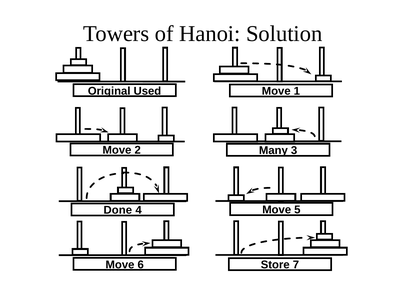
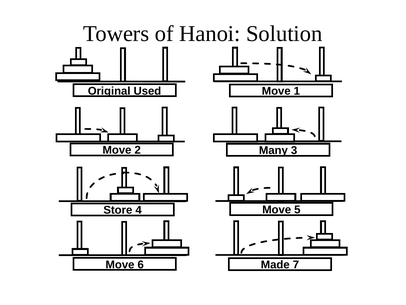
Done: Done -> Store
Store: Store -> Made
